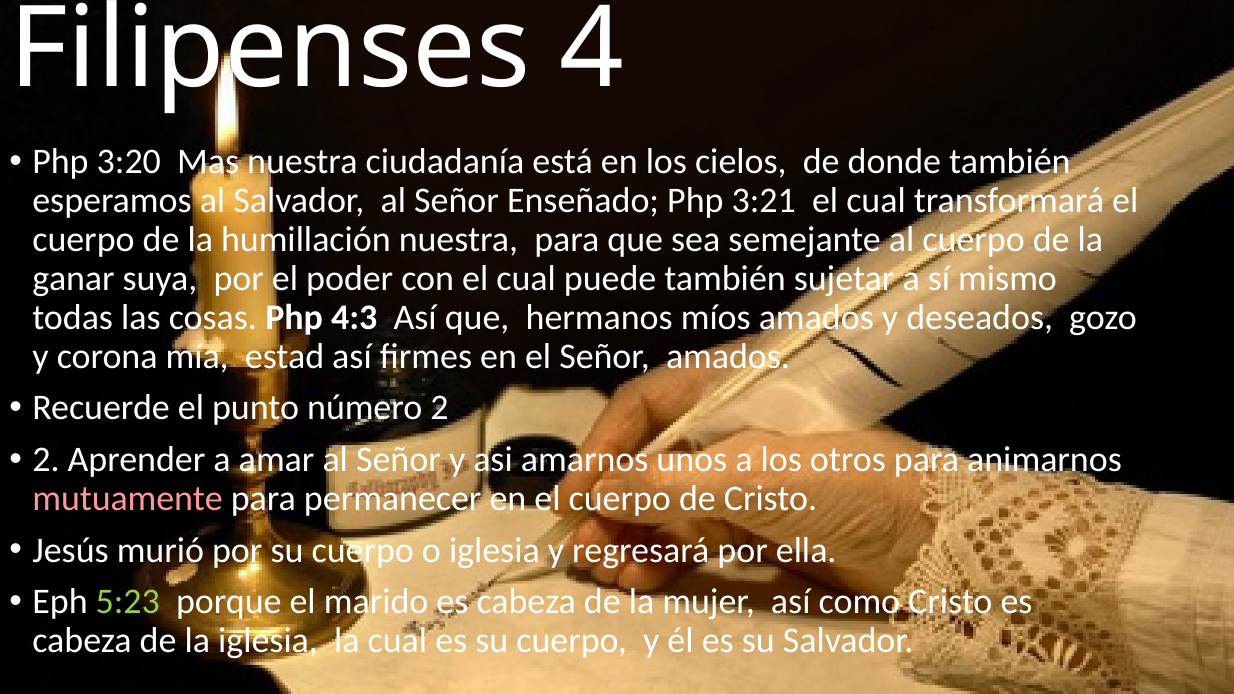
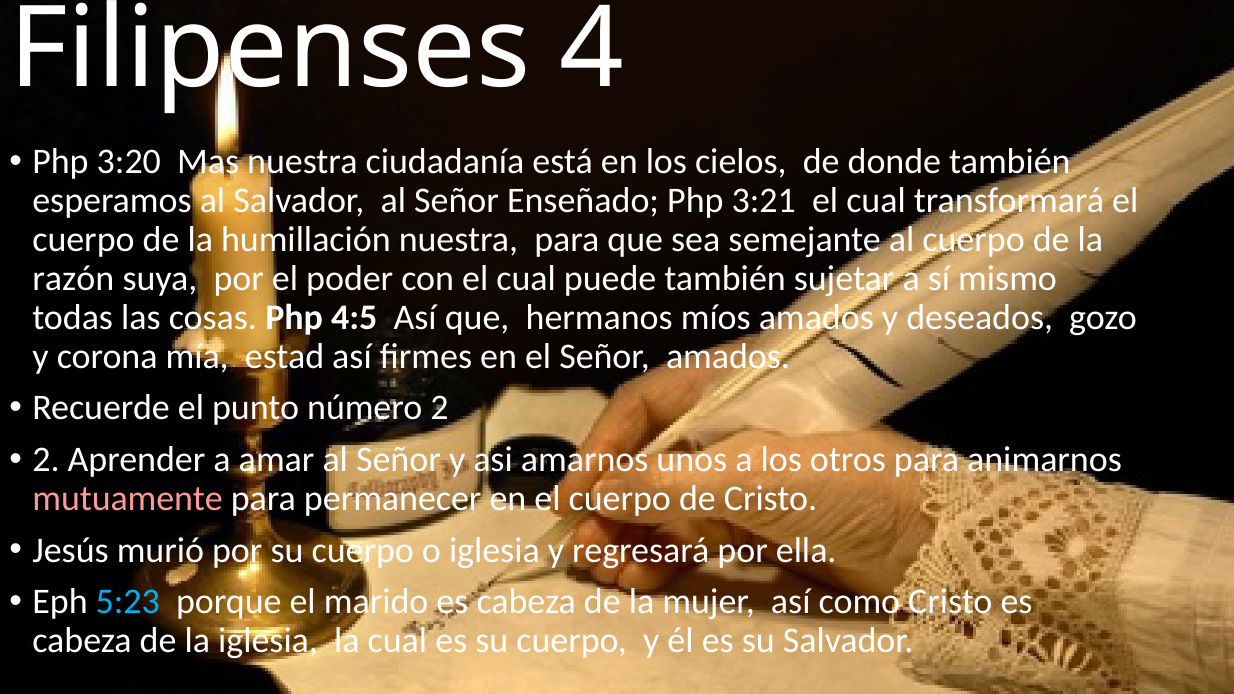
ganar: ganar -> razón
4:3: 4:3 -> 4:5
5:23 colour: light green -> light blue
